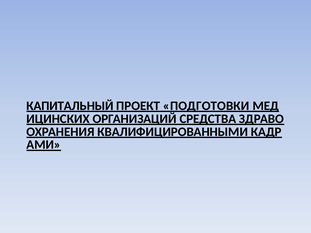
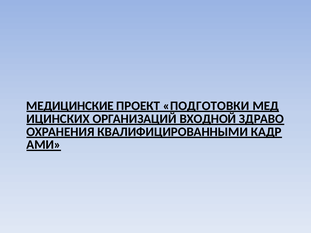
КАПИТАЛЬНЫЙ: КАПИТАЛЬНЫЙ -> МЕДИЦИНСКИЕ
СРЕДСТВА: СРЕДСТВА -> ВХОДНОЙ
